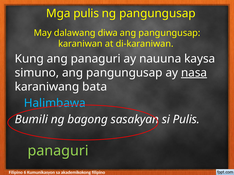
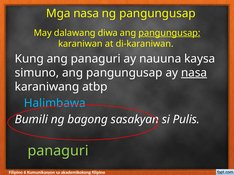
Mga pulis: pulis -> nasa
pangungusap at (169, 33) underline: none -> present
bata: bata -> atbp
